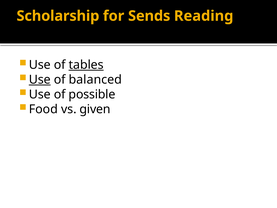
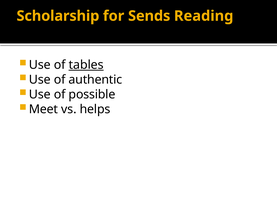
Use at (40, 80) underline: present -> none
balanced: balanced -> authentic
Food: Food -> Meet
given: given -> helps
